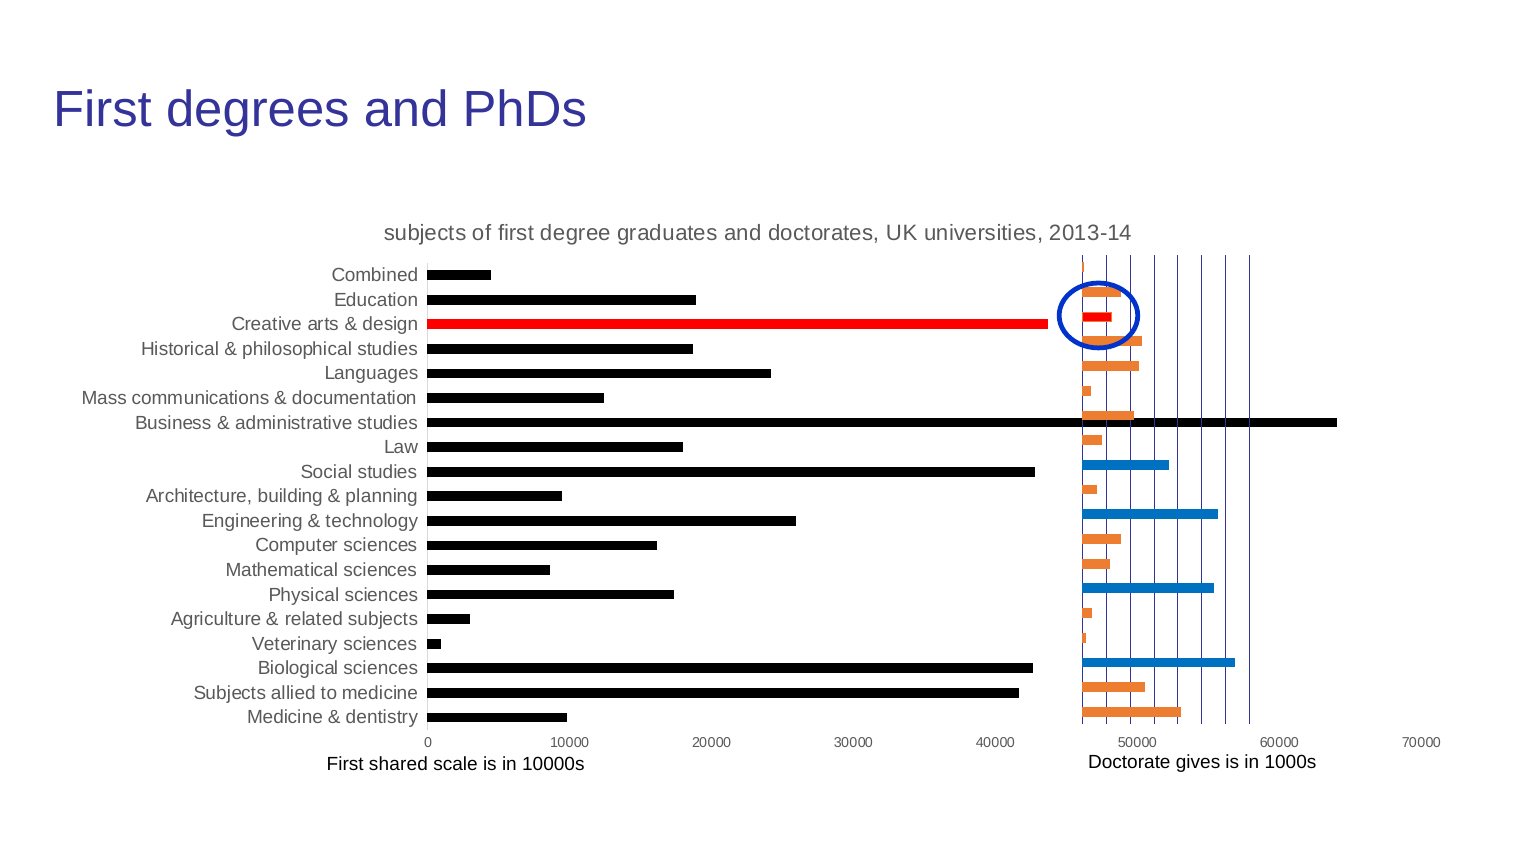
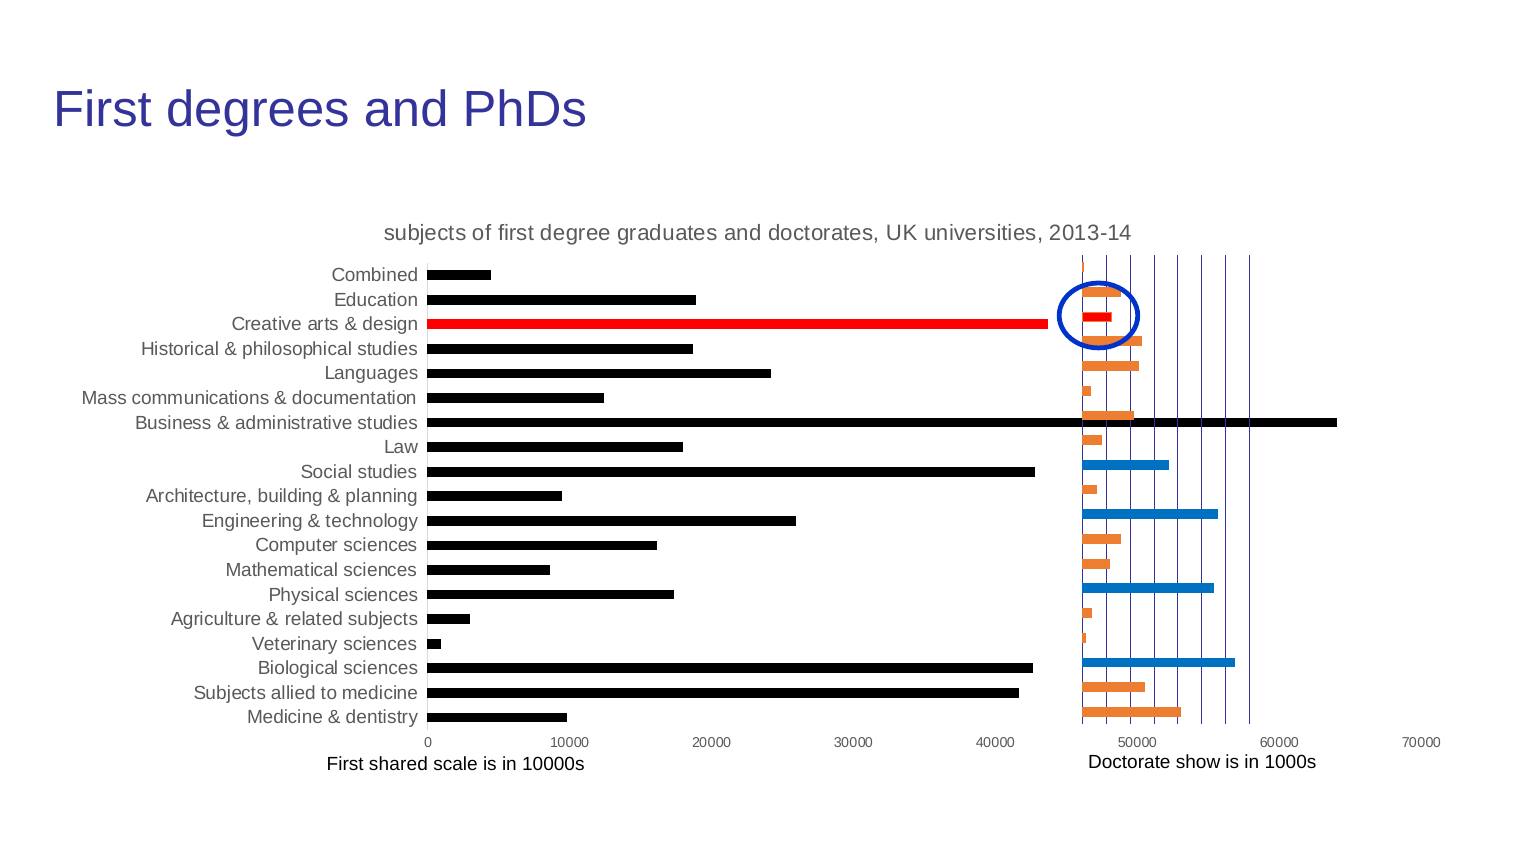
gives: gives -> show
